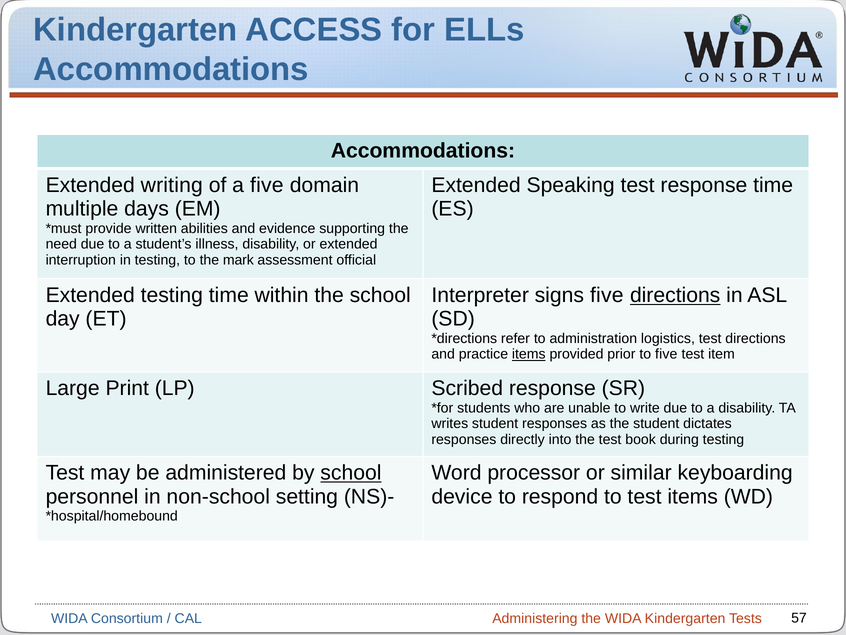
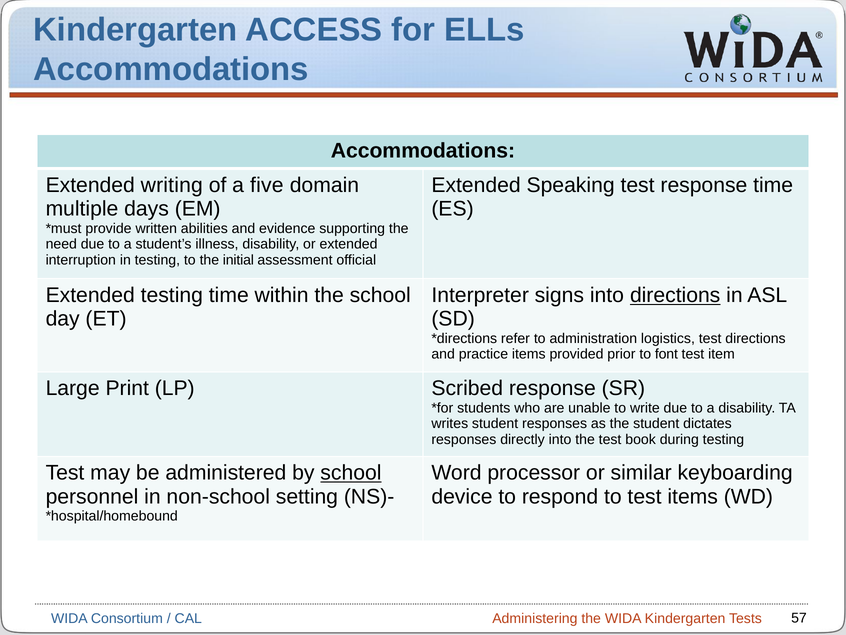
mark: mark -> initial
signs five: five -> into
items at (529, 354) underline: present -> none
to five: five -> font
